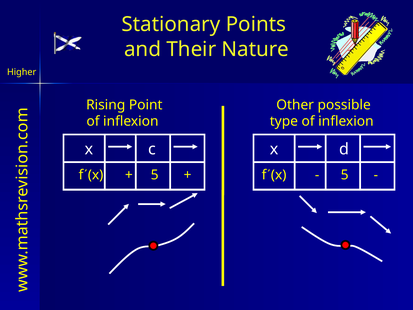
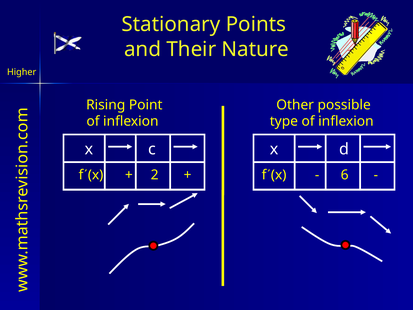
5 at (155, 175): 5 -> 2
5 at (345, 175): 5 -> 6
